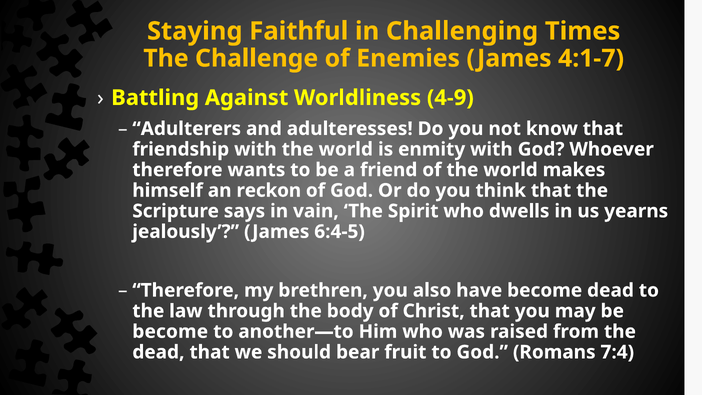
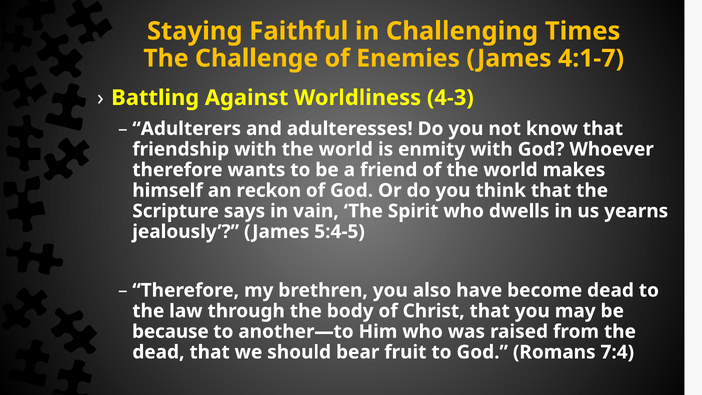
4-9: 4-9 -> 4-3
6:4-5: 6:4-5 -> 5:4-5
become at (170, 332): become -> because
